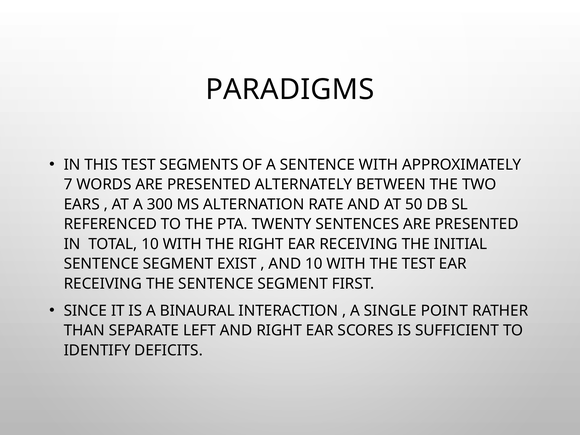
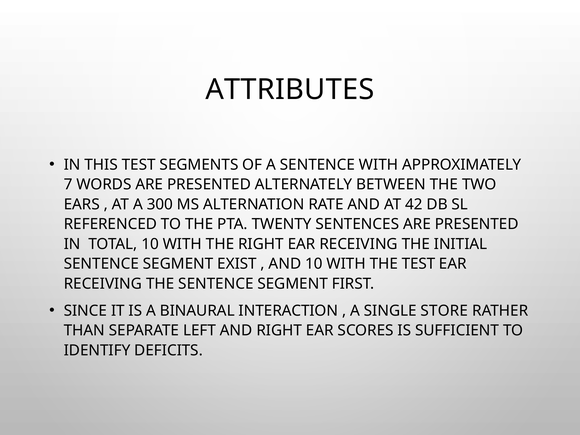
PARADIGMS: PARADIGMS -> ATTRIBUTES
50: 50 -> 42
POINT: POINT -> STORE
